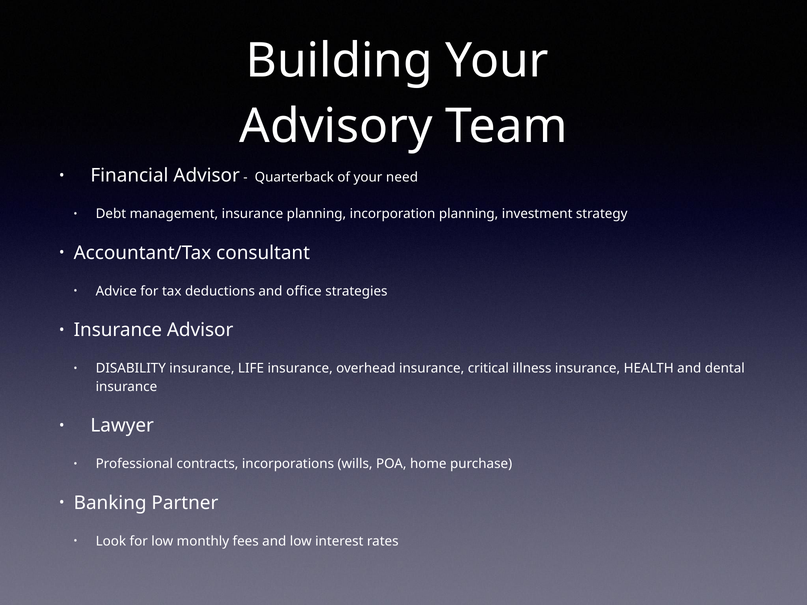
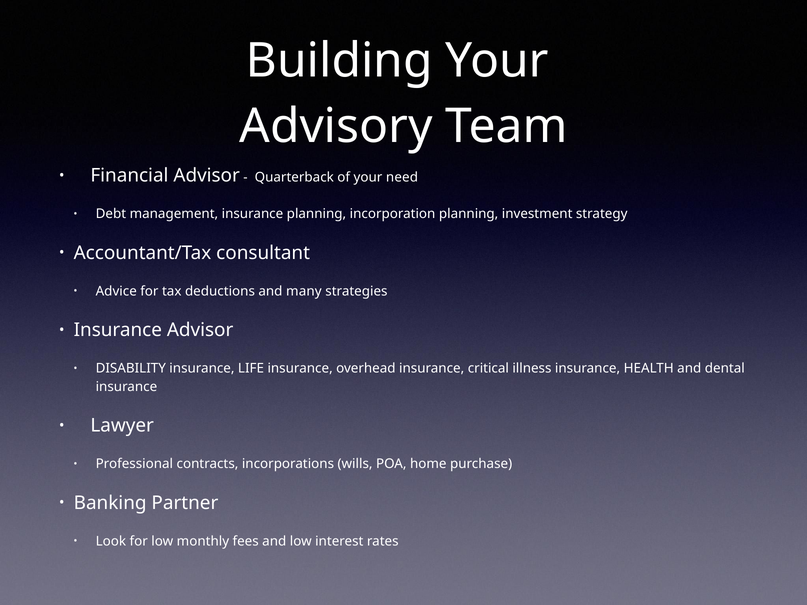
office: office -> many
